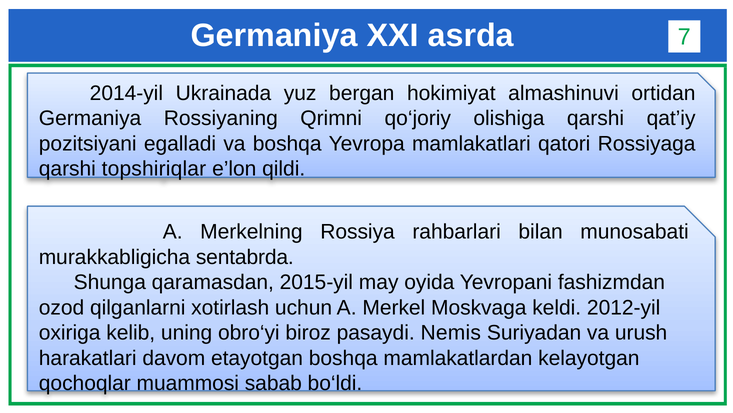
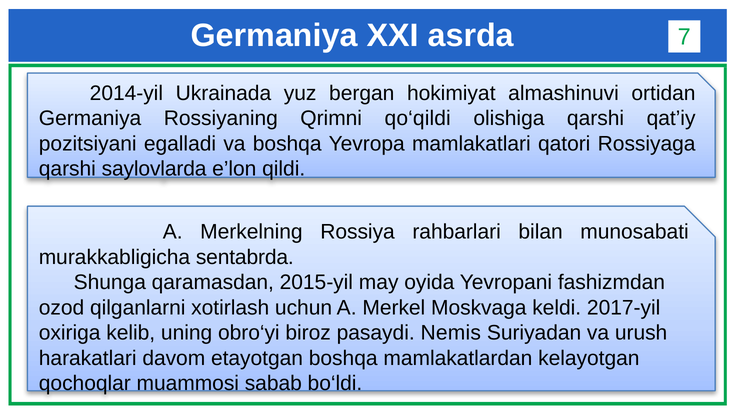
qo‘joriy: qo‘joriy -> qo‘qildi
topshiriqlar: topshiriqlar -> saylovlarda
2012-yil: 2012-yil -> 2017-yil
